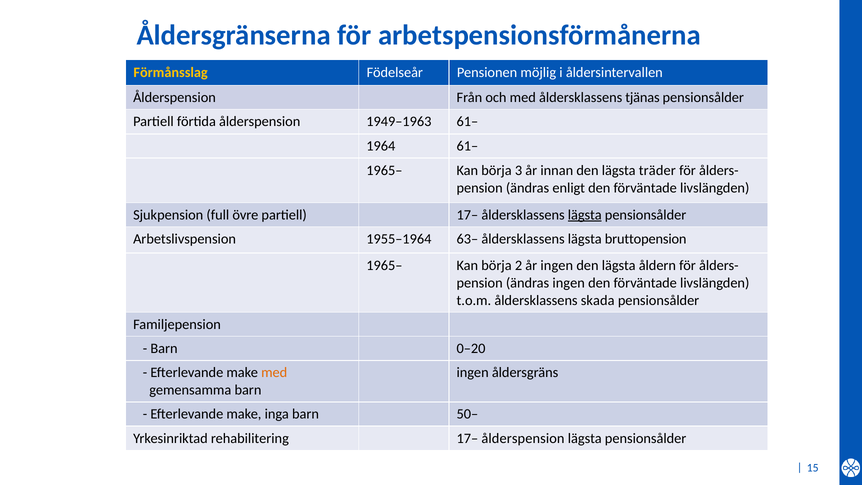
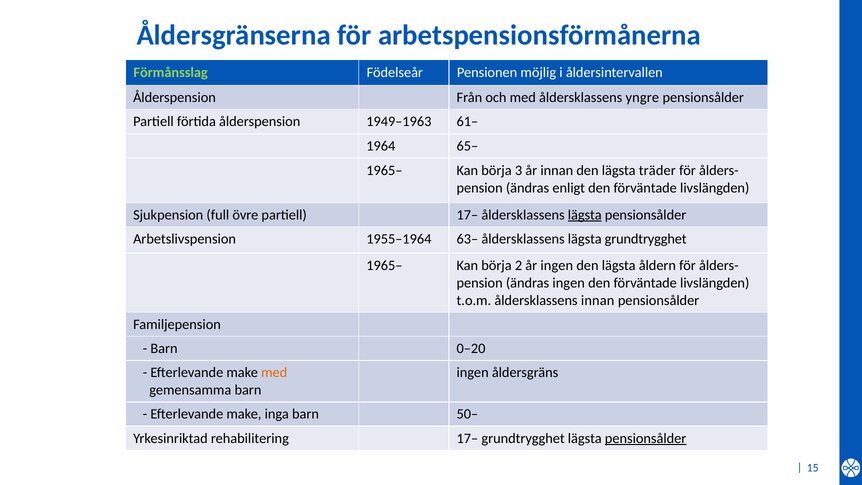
Förmånsslag colour: yellow -> light green
tjänas: tjänas -> yngre
1964 61–: 61– -> 65–
lägsta bruttopension: bruttopension -> grundtrygghet
åldersklassens skada: skada -> innan
17– ålderspension: ålderspension -> grundtrygghet
pensionsålder at (646, 438) underline: none -> present
